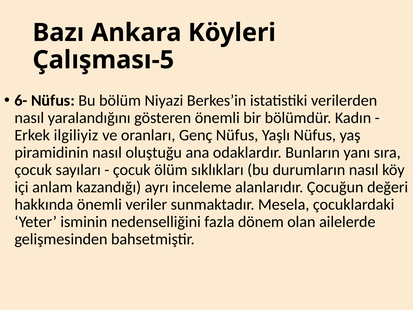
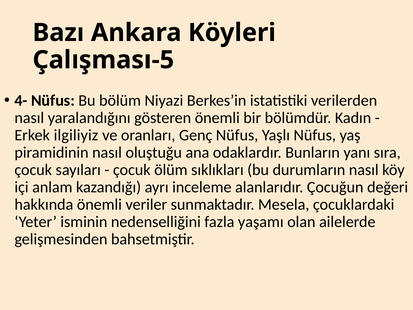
6-: 6- -> 4-
dönem: dönem -> yaşamı
